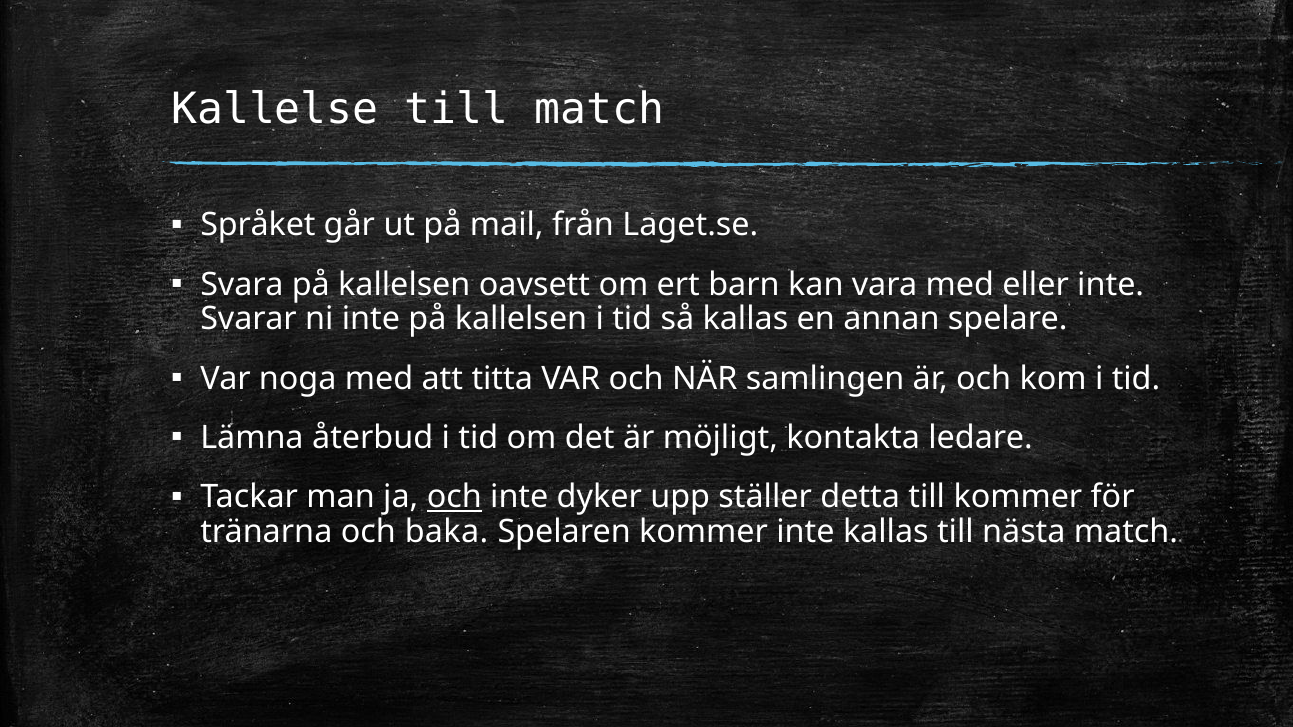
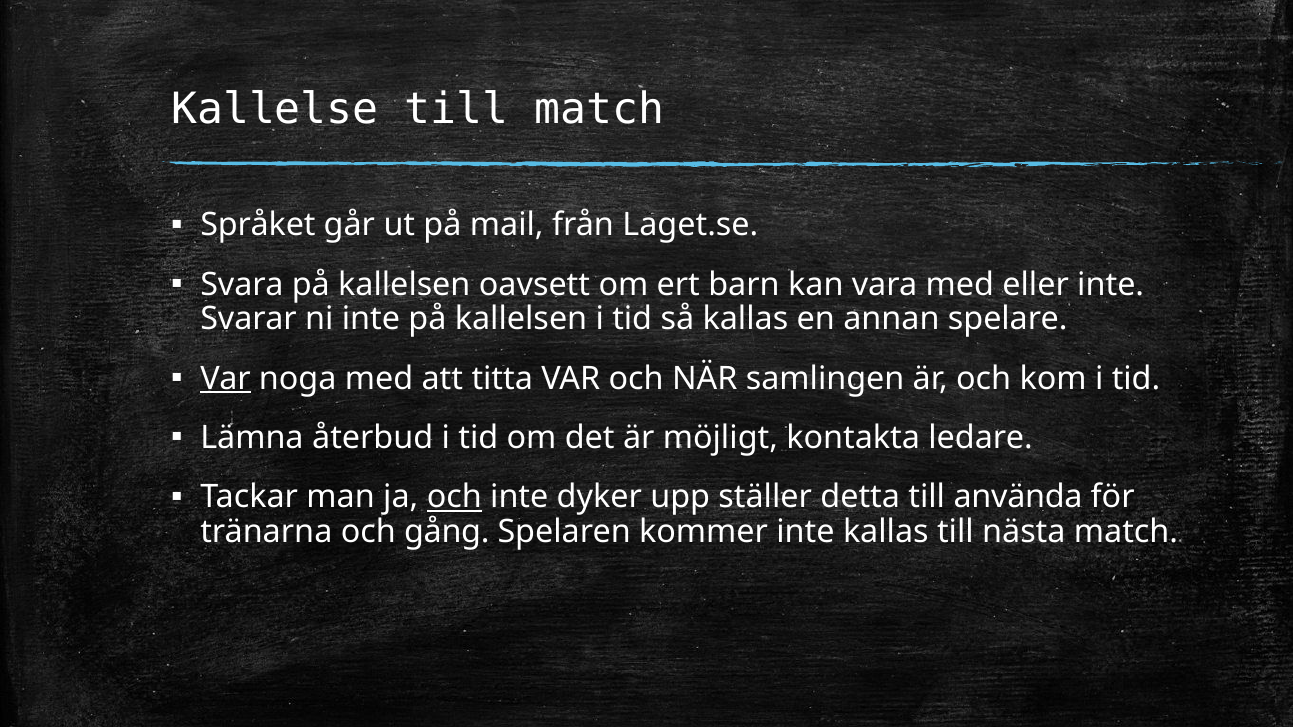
Var at (226, 379) underline: none -> present
till kommer: kommer -> använda
baka: baka -> gång
